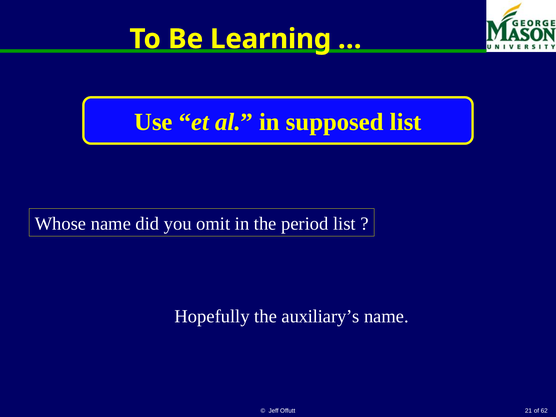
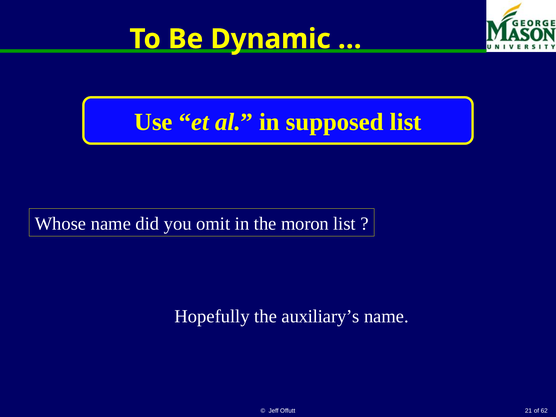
Learning: Learning -> Dynamic
period: period -> moron
